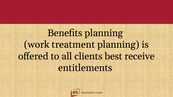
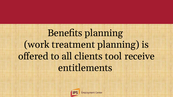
best: best -> tool
